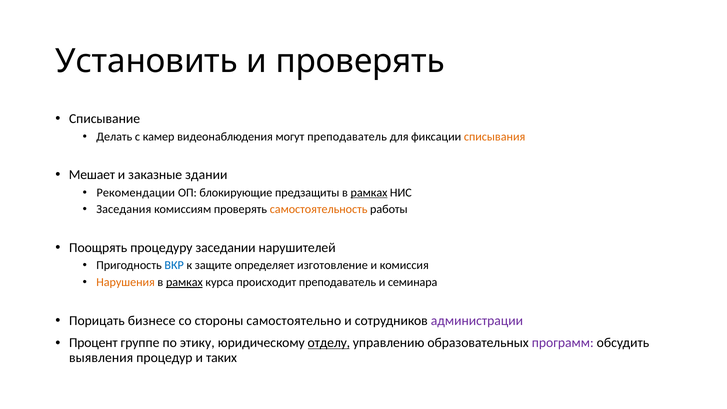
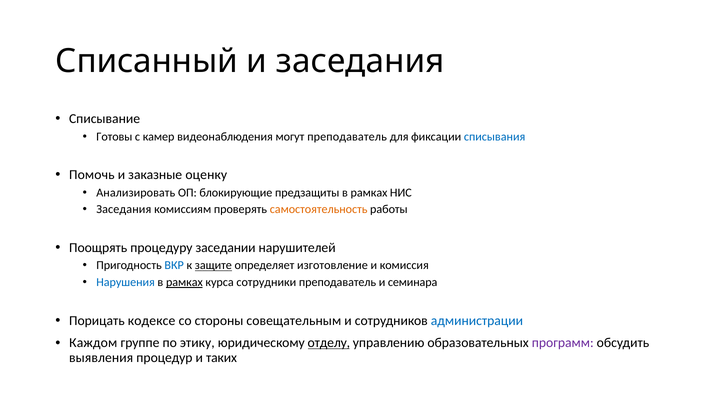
Установить: Установить -> Списанный
и проверять: проверять -> заседания
Делать: Делать -> Готовы
списывания colour: orange -> blue
Мешает: Мешает -> Помочь
здании: здании -> оценку
Рекомендации: Рекомендации -> Анализировать
рамках at (369, 193) underline: present -> none
защите underline: none -> present
Нарушения colour: orange -> blue
происходит: происходит -> сотрудники
бизнесе: бизнесе -> кодексе
самостоятельно: самостоятельно -> совещательным
администрации colour: purple -> blue
Процент: Процент -> Каждом
